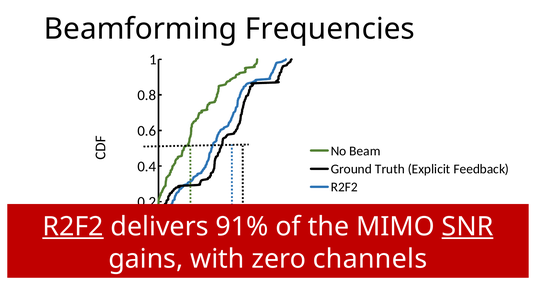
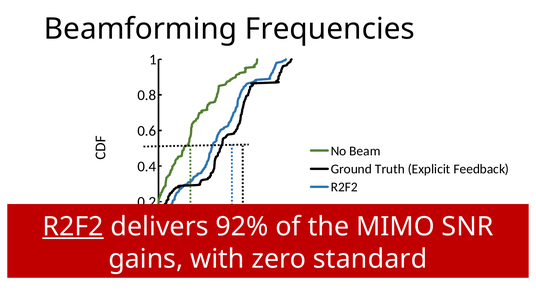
91%: 91% -> 92%
SNR at (468, 226) underline: present -> none
channels: channels -> standard
